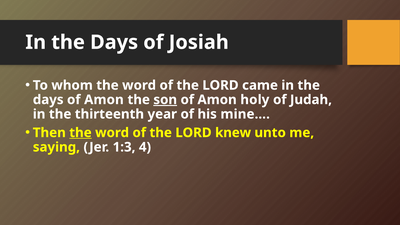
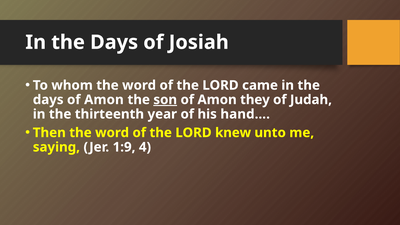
holy: holy -> they
mine…: mine… -> hand…
the at (80, 133) underline: present -> none
1:3: 1:3 -> 1:9
